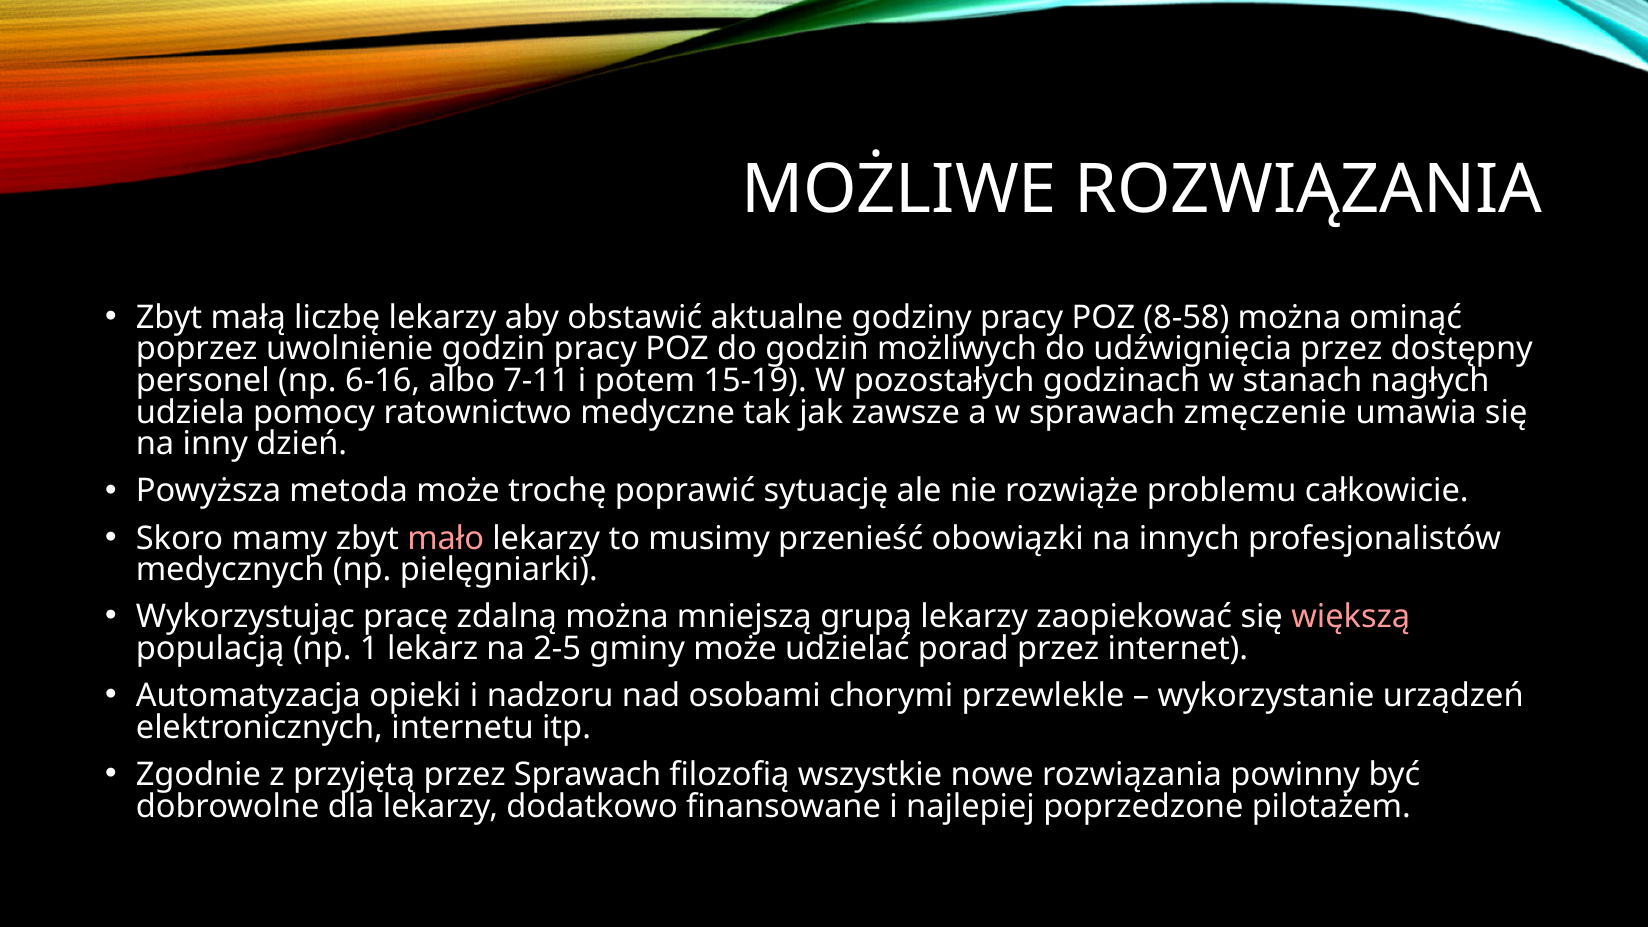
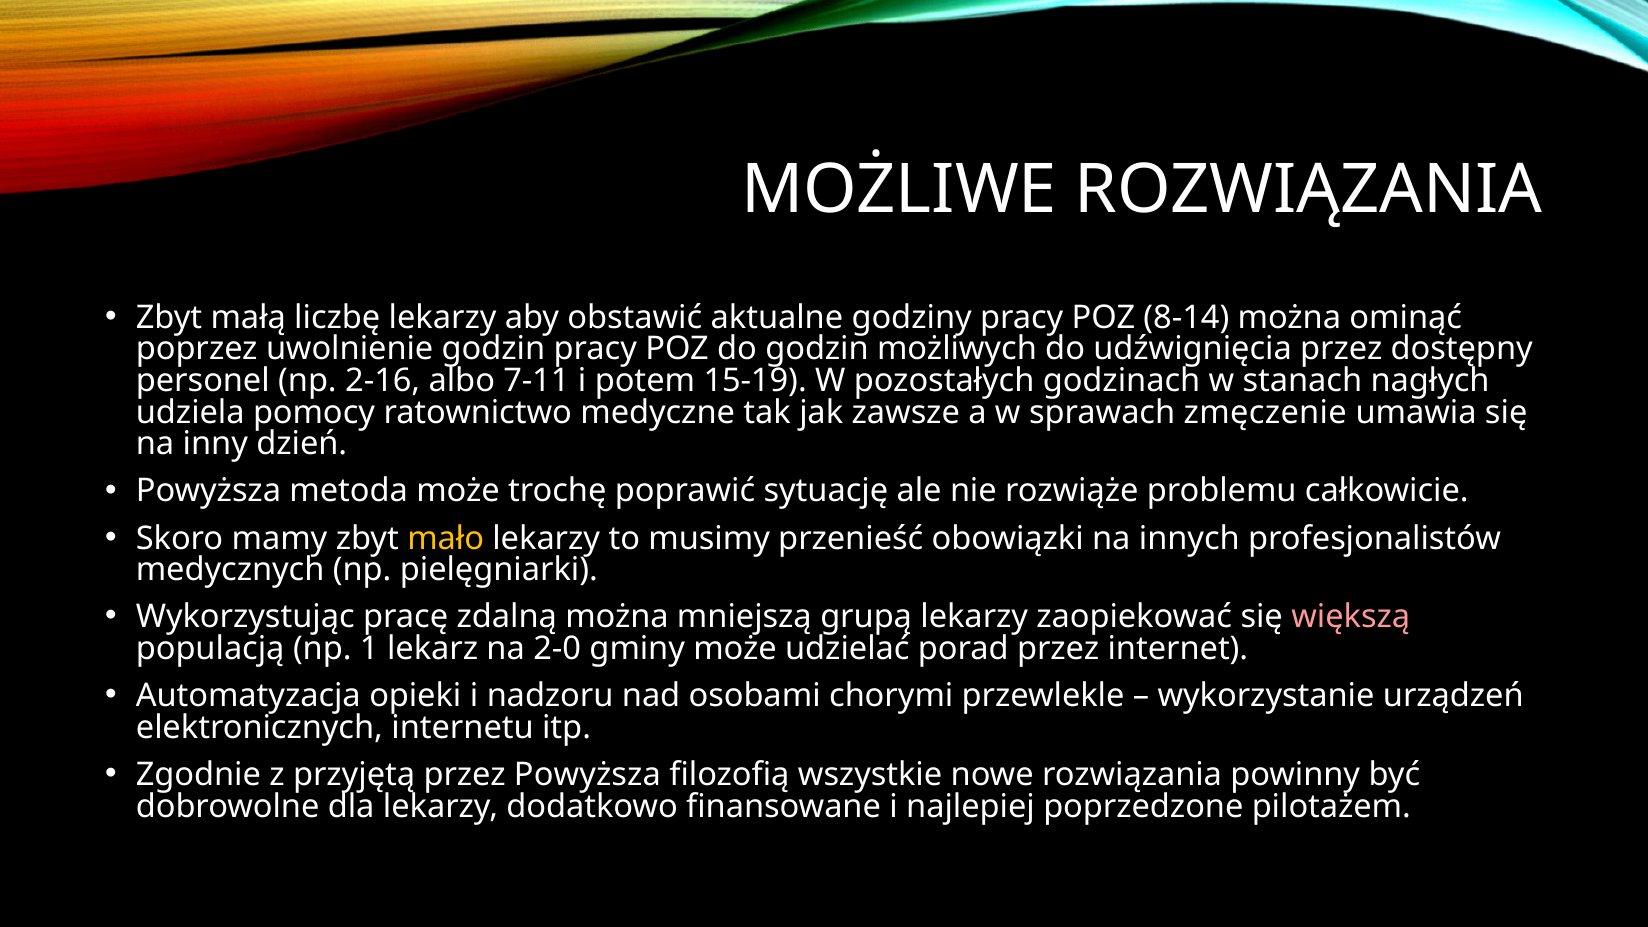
8-58: 8-58 -> 8-14
6-16: 6-16 -> 2-16
mało colour: pink -> yellow
2-5: 2-5 -> 2-0
przez Sprawach: Sprawach -> Powyższa
